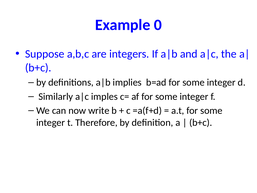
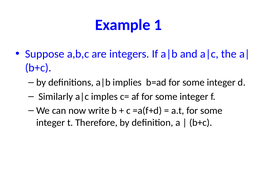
0: 0 -> 1
